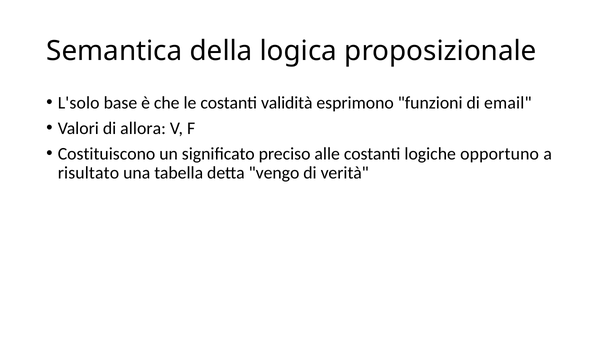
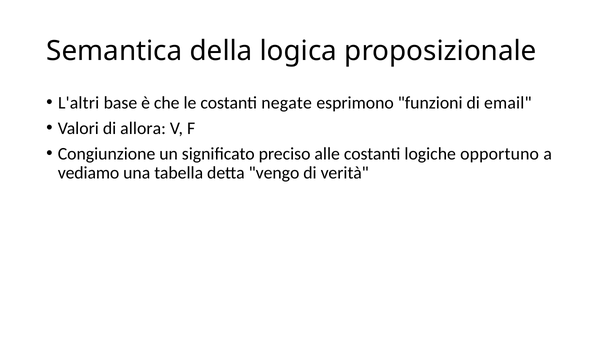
L'solo: L'solo -> L'altri
validità: validità -> negate
Costituiscono: Costituiscono -> Congiunzione
risultato: risultato -> vediamo
